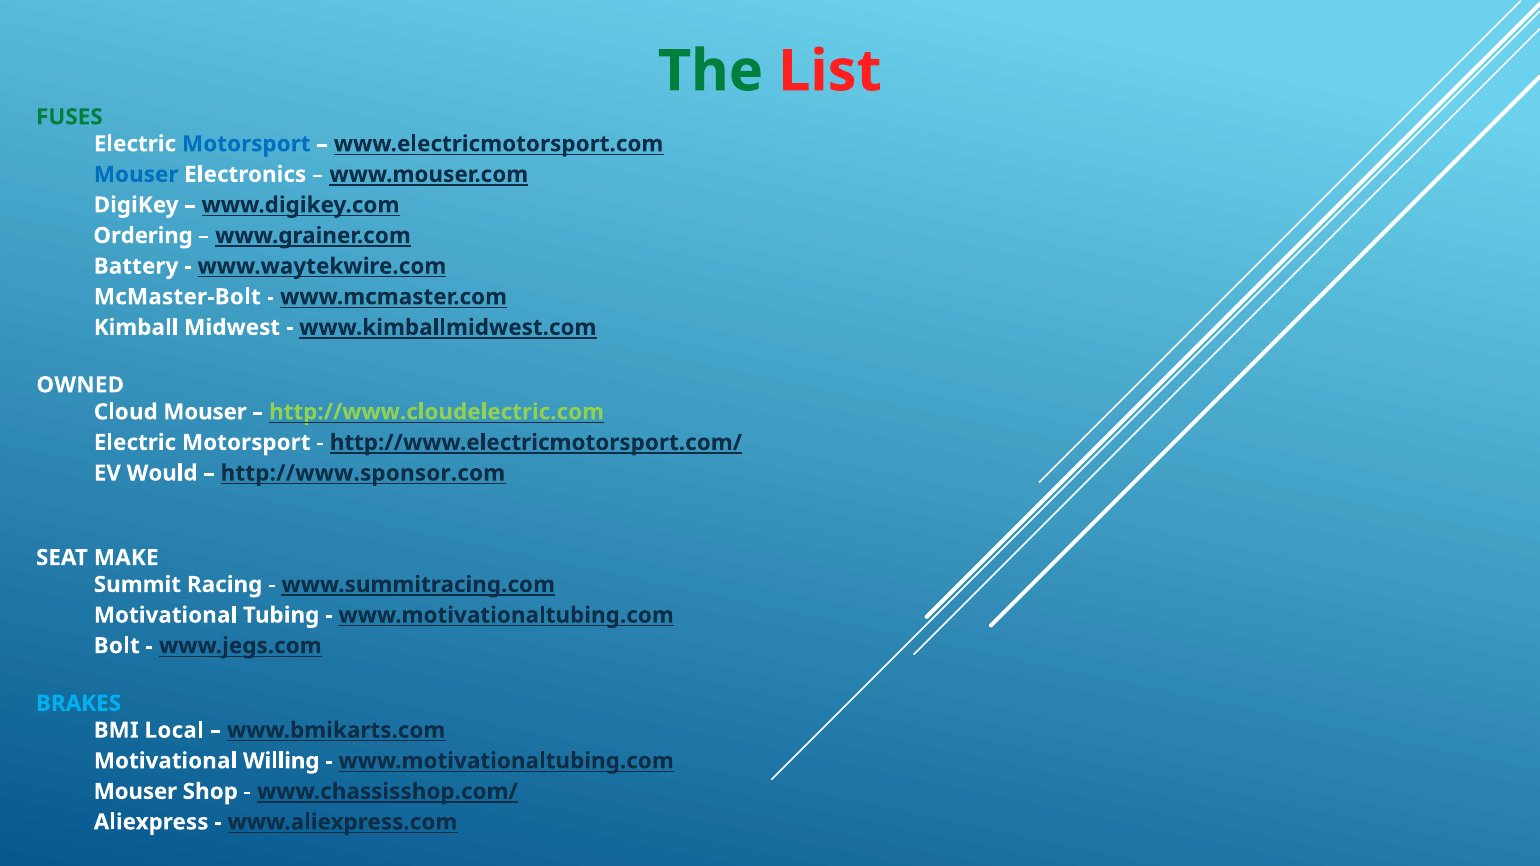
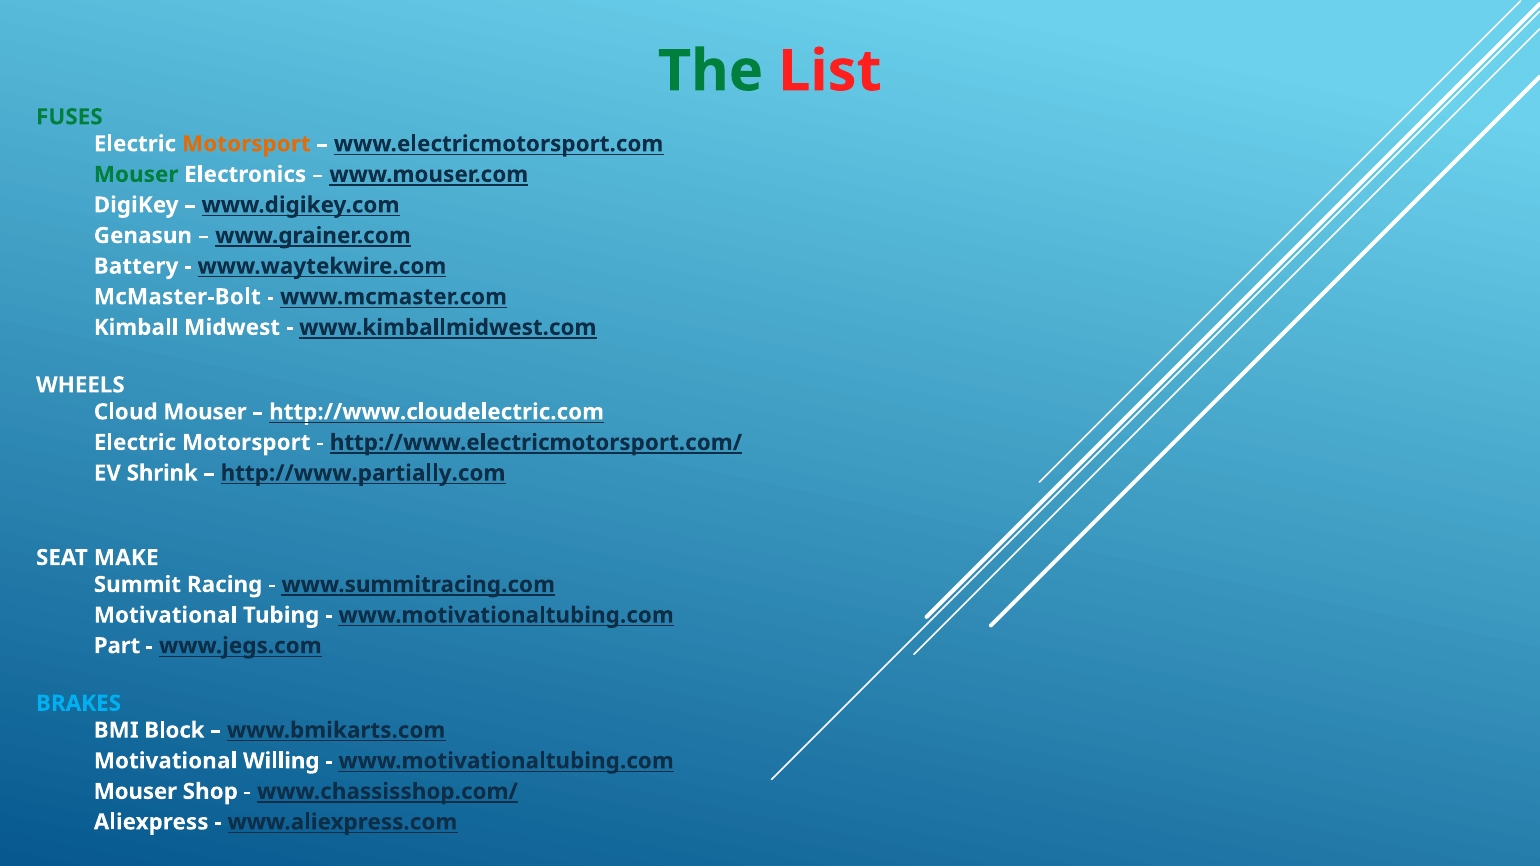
Motorsport at (246, 144) colour: blue -> orange
Mouser at (136, 175) colour: blue -> green
Ordering: Ordering -> Genasun
OWNED: OWNED -> WHEELS
http://www.cloudelectric.com colour: light green -> white
Would: Would -> Shrink
http://www.sponsor.com: http://www.sponsor.com -> http://www.partially.com
Bolt: Bolt -> Part
Local: Local -> Block
